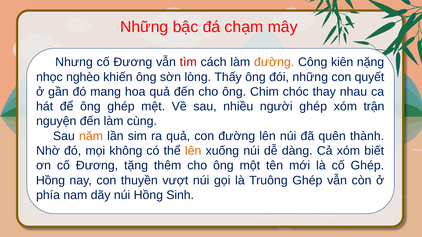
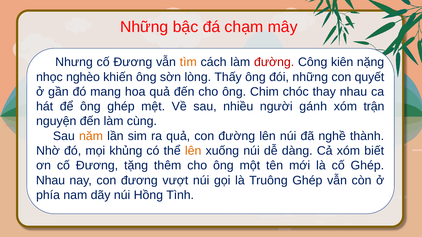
tìm colour: red -> orange
đường at (274, 62) colour: orange -> red
người ghép: ghép -> gánh
quên: quên -> nghề
không: không -> khủng
Hồng at (50, 181): Hồng -> Nhau
con thuyền: thuyền -> đương
Sinh: Sinh -> Tình
